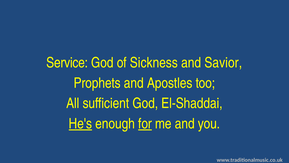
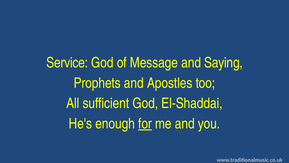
Sickness: Sickness -> Message
Savior: Savior -> Saying
He's underline: present -> none
